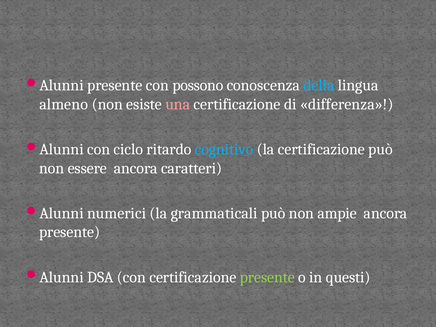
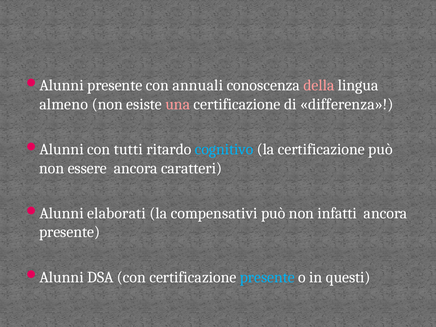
possono: possono -> annuali
della colour: light blue -> pink
ciclo: ciclo -> tutti
numerici: numerici -> elaborati
grammaticali: grammaticali -> compensativi
ampie: ampie -> infatti
presente at (267, 277) colour: light green -> light blue
